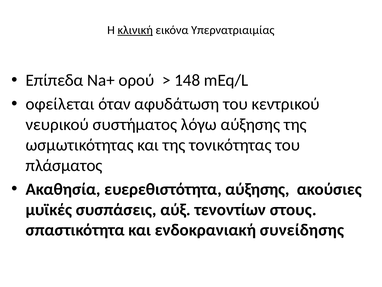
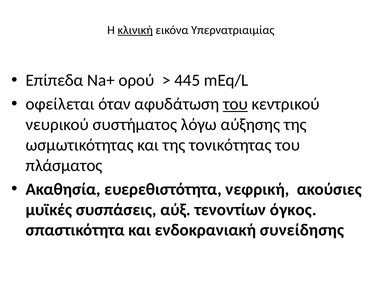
148: 148 -> 445
του at (235, 104) underline: none -> present
ευερεθιστότητα αύξησης: αύξησης -> νεφρική
στους: στους -> όγκος
